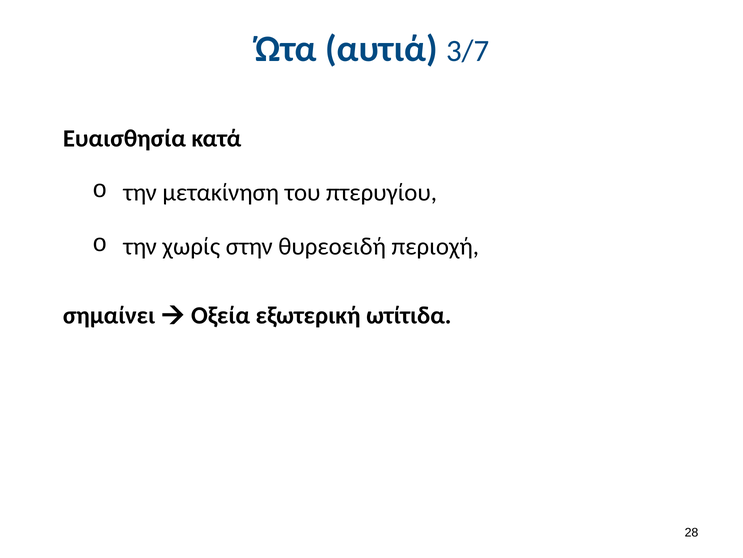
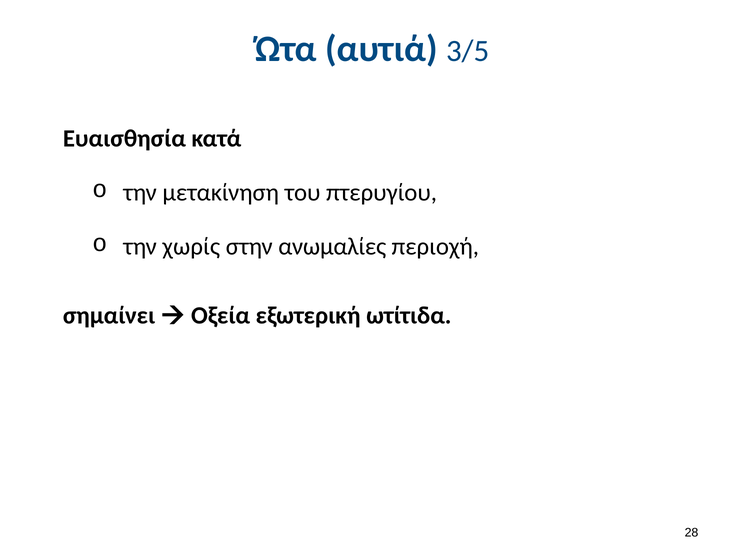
3/7: 3/7 -> 3/5
θυρεοειδή: θυρεοειδή -> ανωμαλίες
